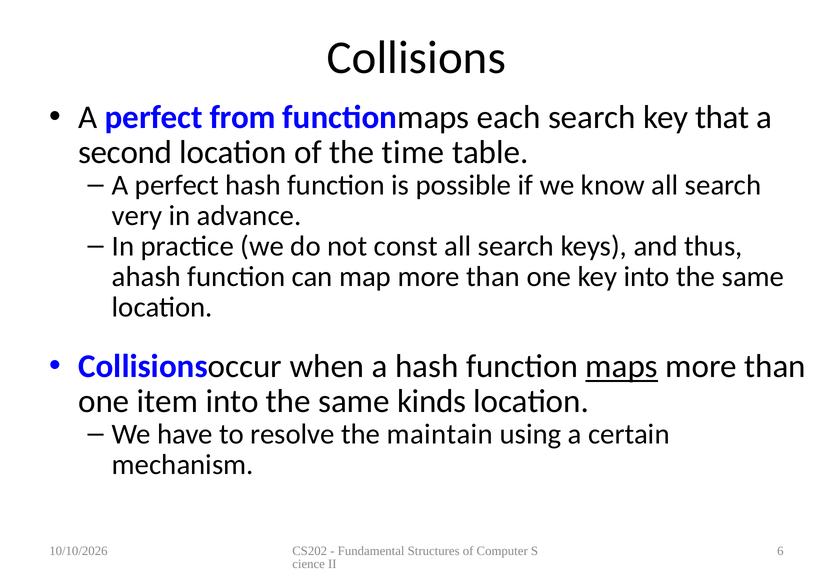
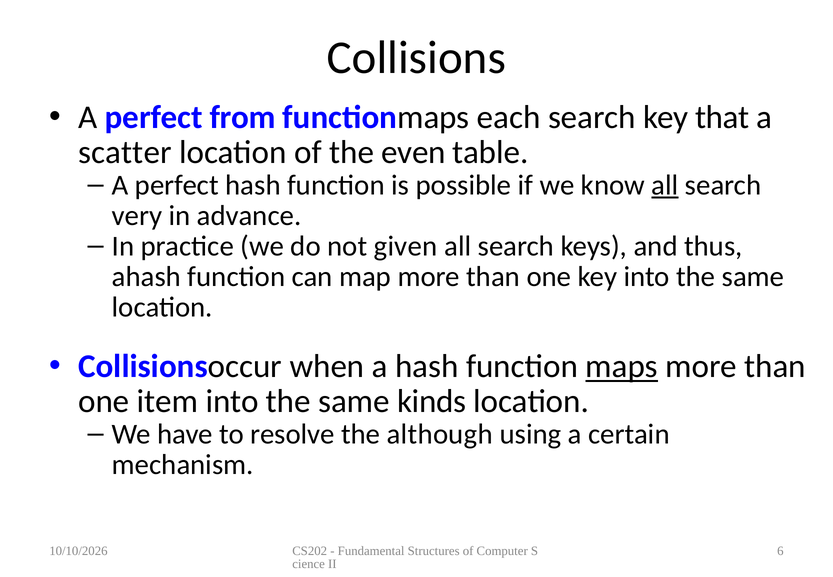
second: second -> scatter
time: time -> even
all at (665, 185) underline: none -> present
const: const -> given
maintain: maintain -> although
